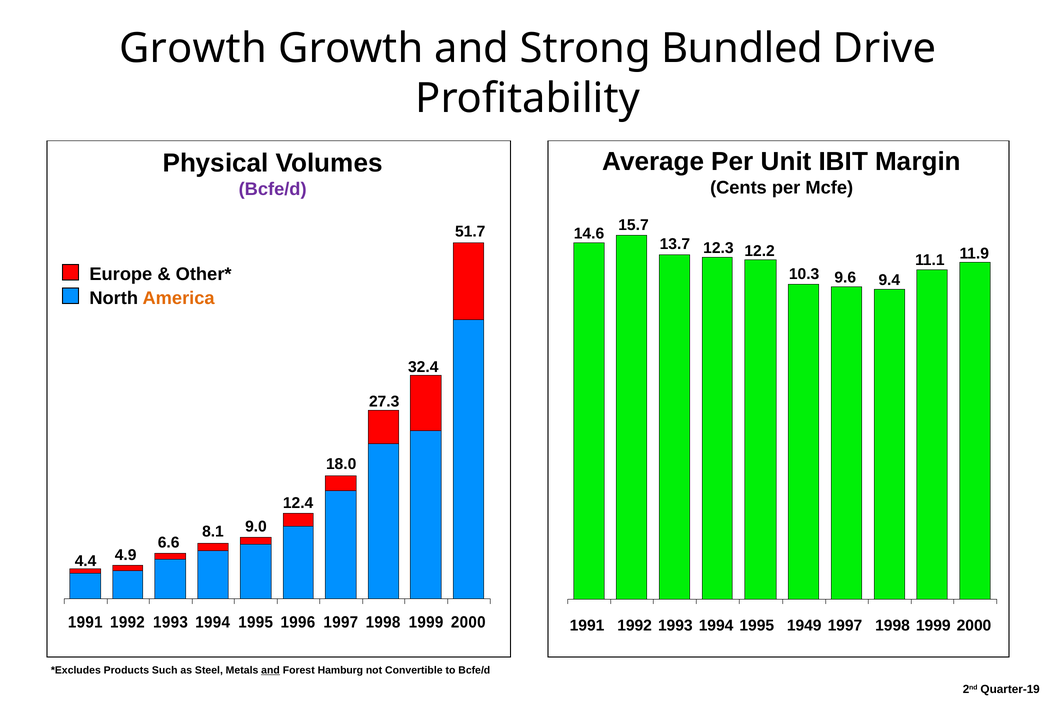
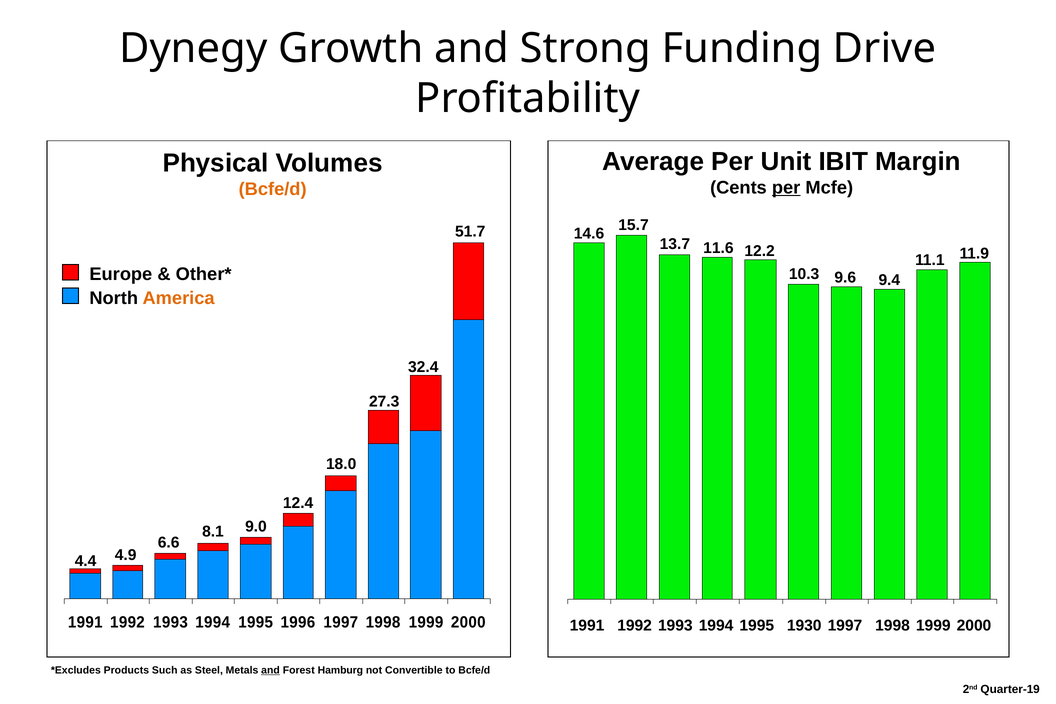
Growth at (193, 48): Growth -> Dynegy
Bundled: Bundled -> Funding
per at (786, 188) underline: none -> present
Bcfe/d at (273, 189) colour: purple -> orange
12.3: 12.3 -> 11.6
1949: 1949 -> 1930
